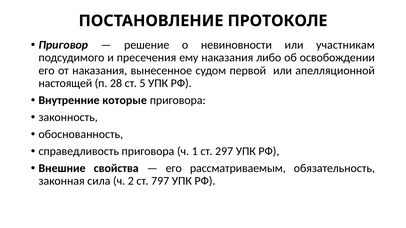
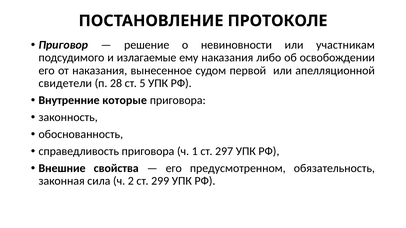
пресечения: пресечения -> излагаемые
настоящей: настоящей -> свидетели
рассматриваемым: рассматриваемым -> предусмотренном
797: 797 -> 299
